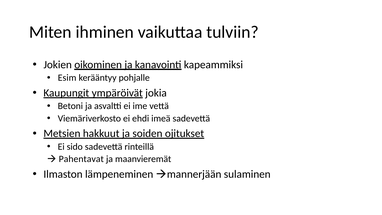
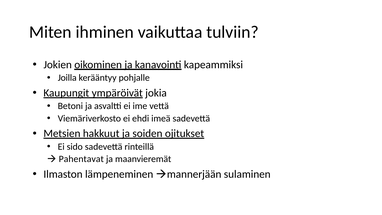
Esim: Esim -> Joilla
